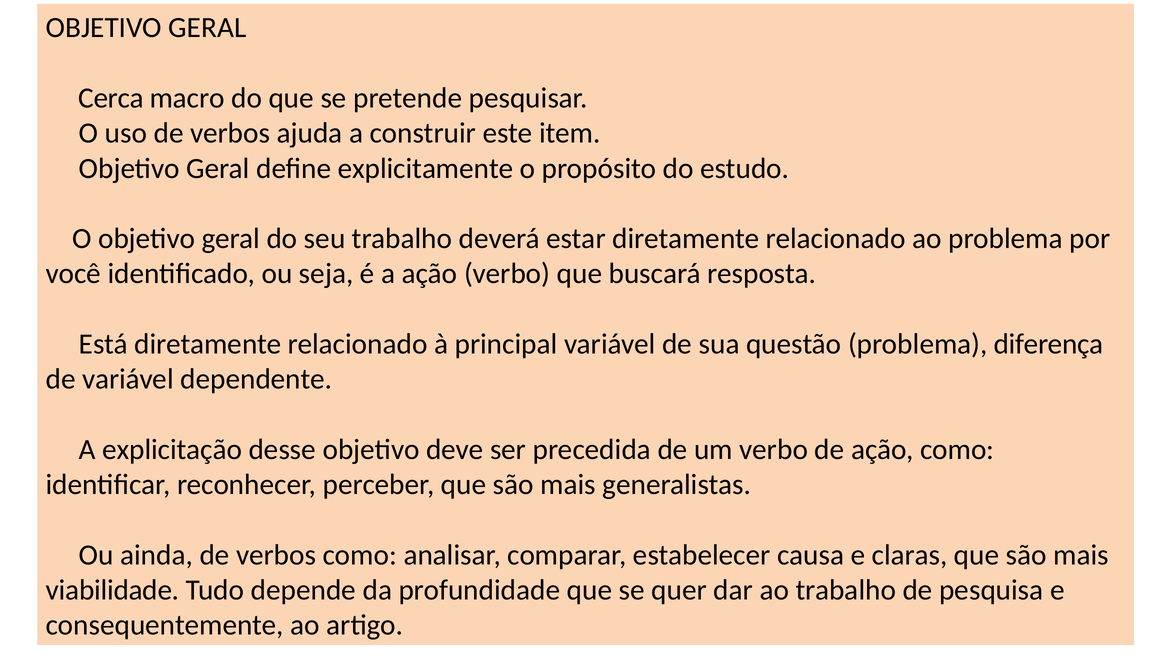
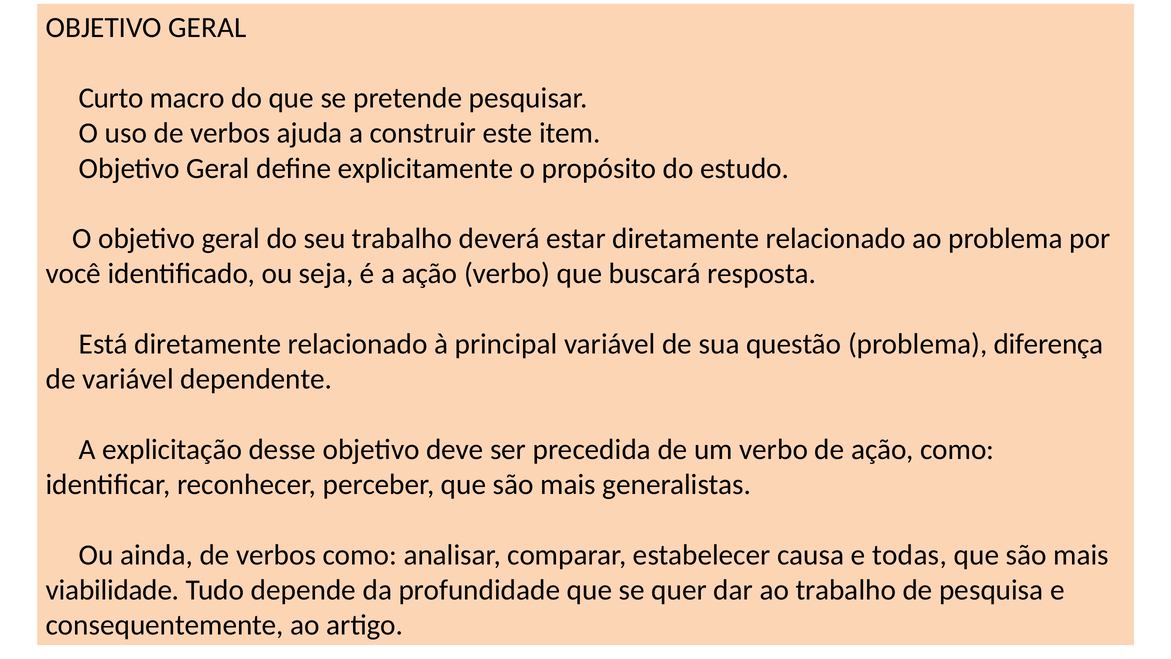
Cerca: Cerca -> Curto
claras: claras -> todas
